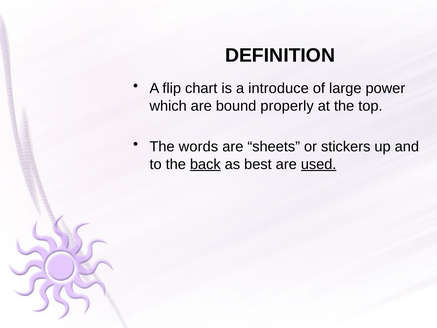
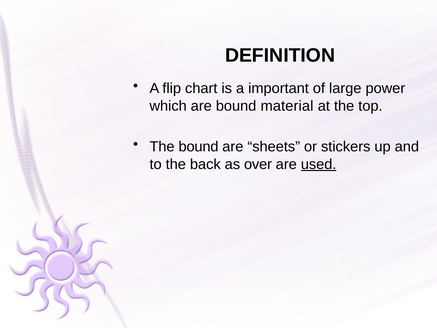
introduce: introduce -> important
properly: properly -> material
The words: words -> bound
back underline: present -> none
best: best -> over
